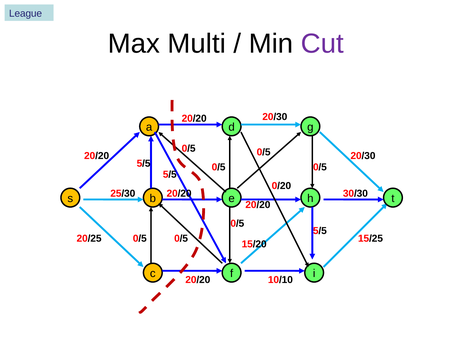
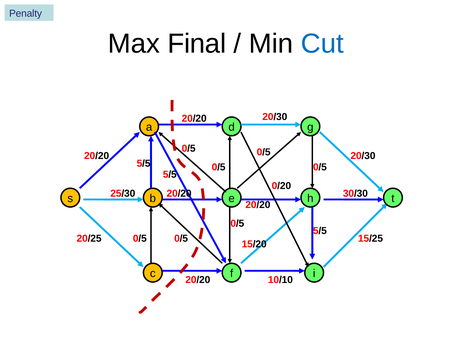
League: League -> Penalty
Multi: Multi -> Final
Cut colour: purple -> blue
